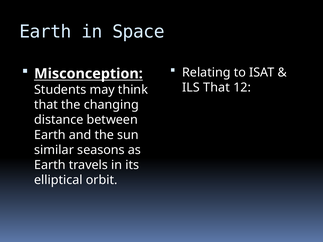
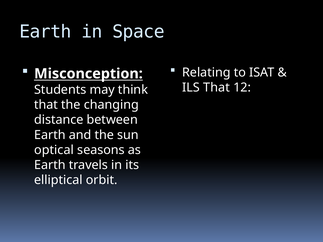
similar: similar -> optical
